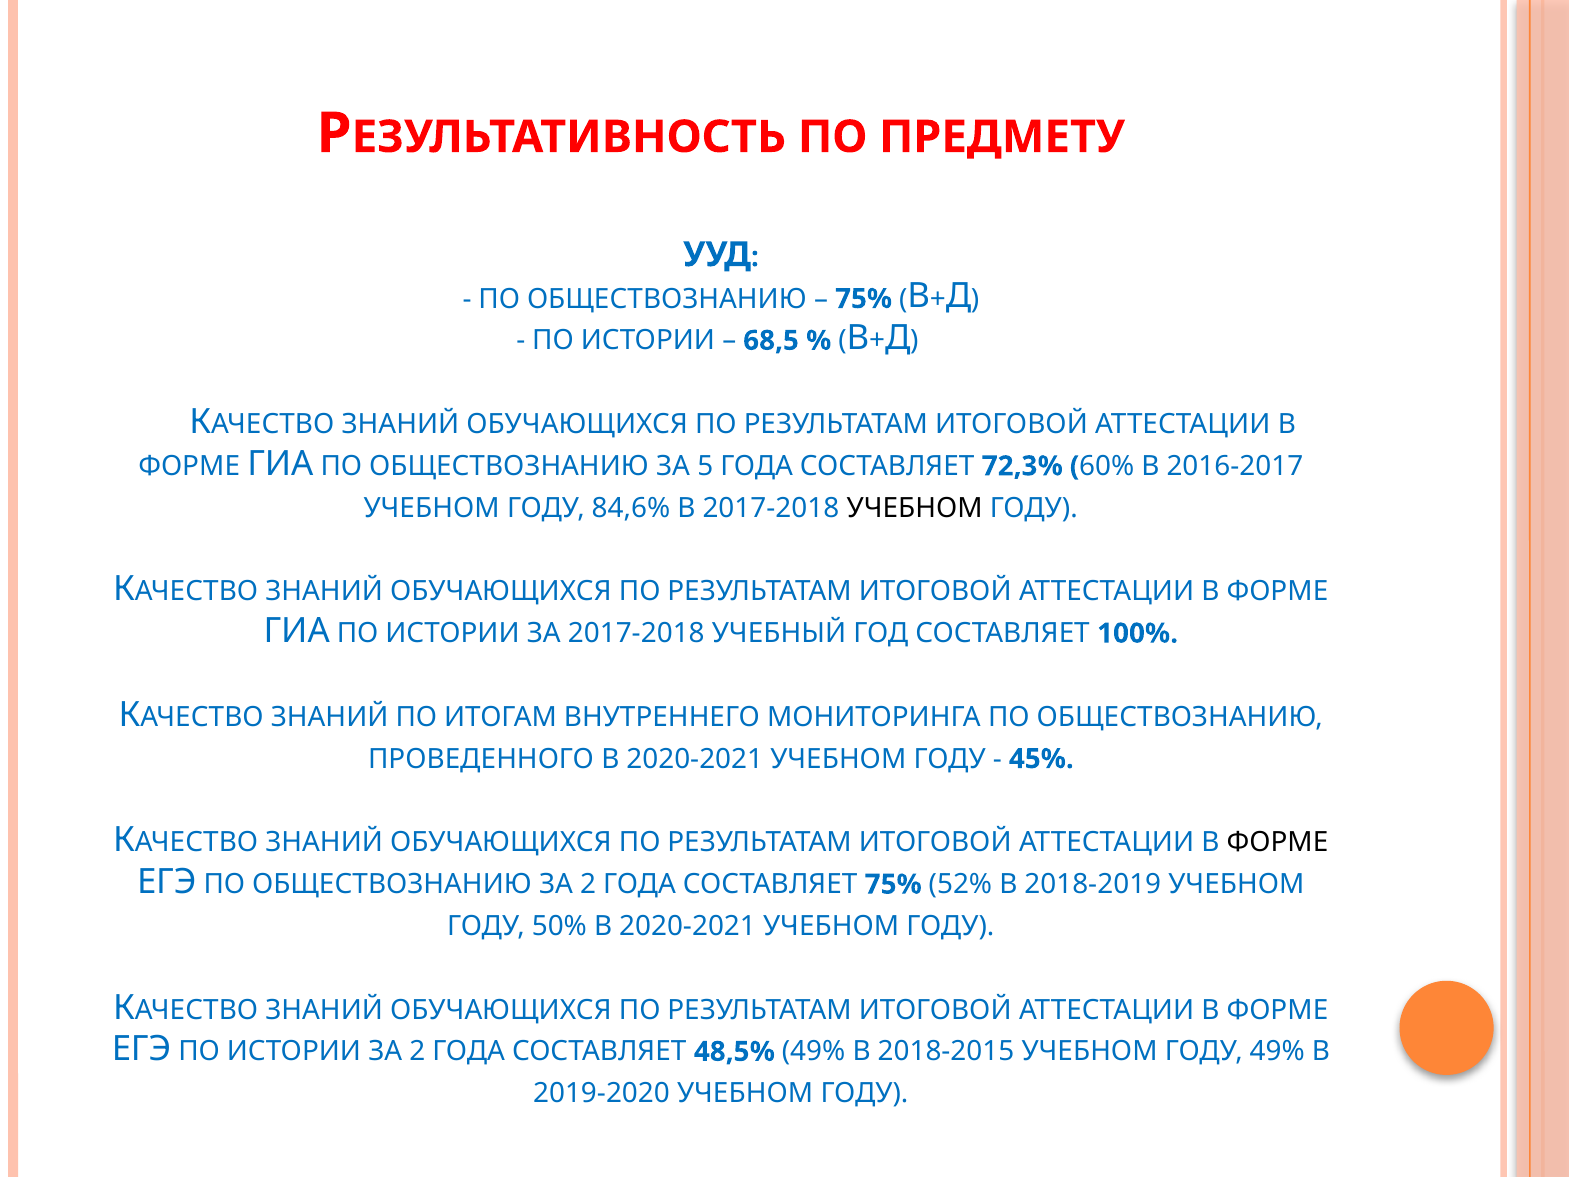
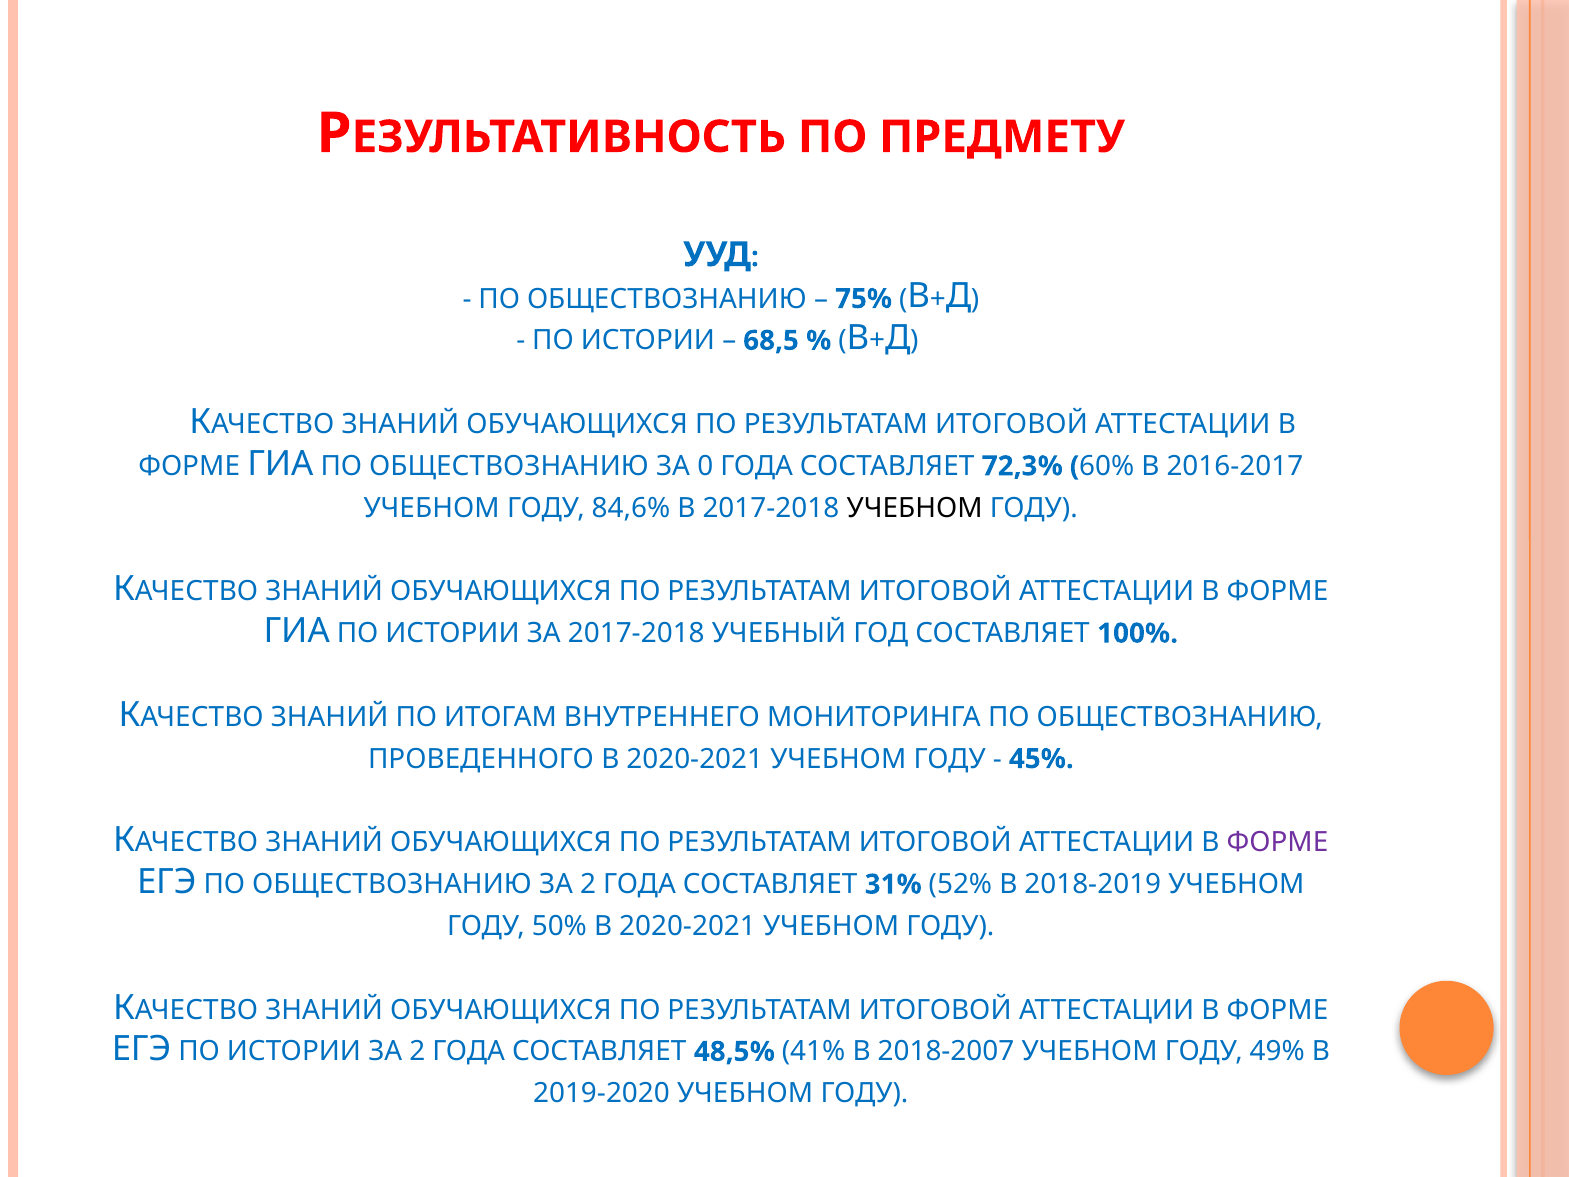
5: 5 -> 0
ФОРМЕ at (1277, 842) colour: black -> purple
СОСТАВЛЯЕТ 75%: 75% -> 31%
48,5% 49%: 49% -> 41%
2018-2015: 2018-2015 -> 2018-2007
